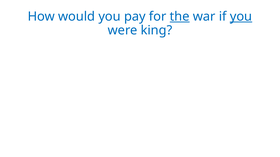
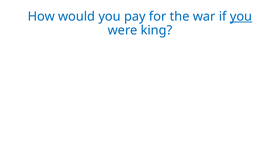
the underline: present -> none
